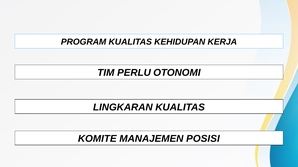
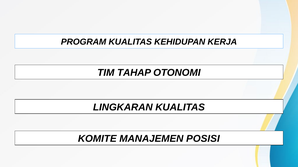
PERLU: PERLU -> TAHAP
